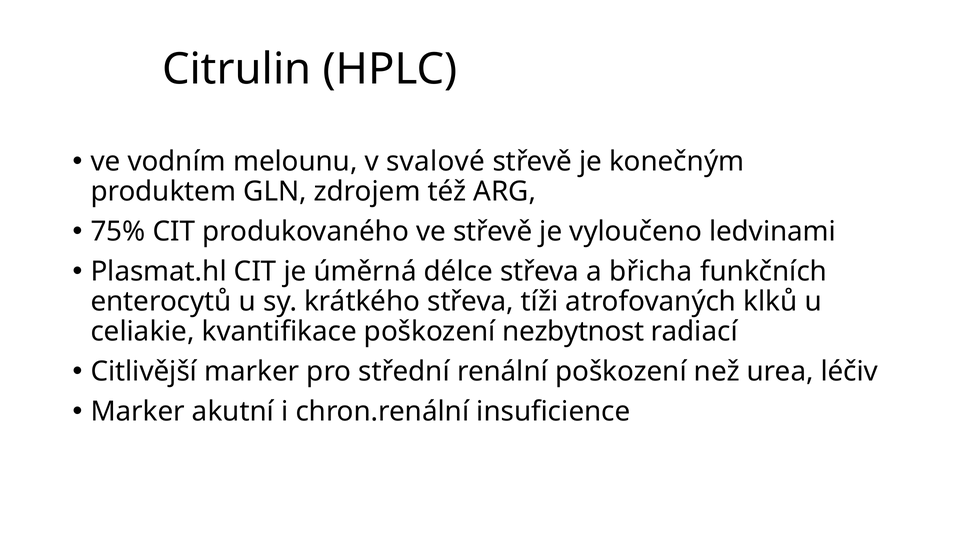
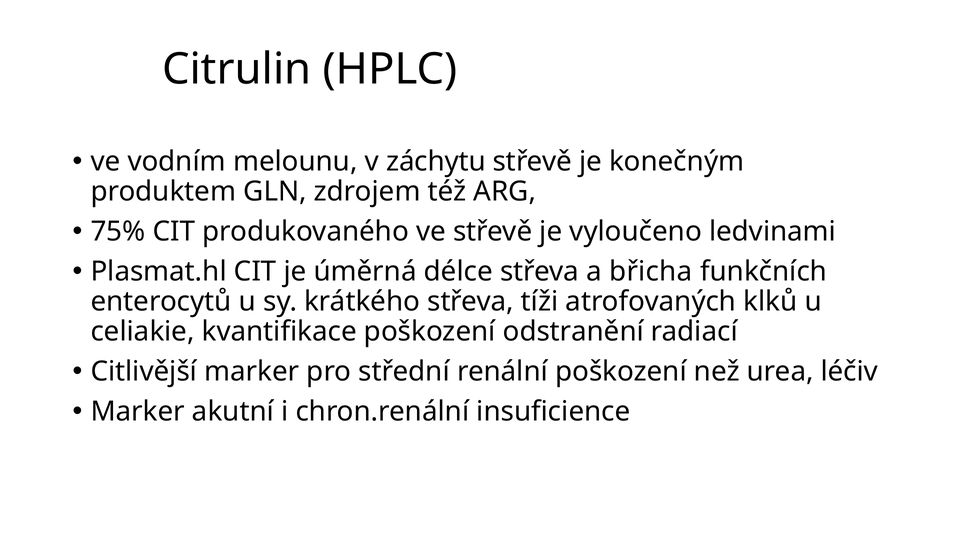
svalové: svalové -> záchytu
nezbytnost: nezbytnost -> odstranění
